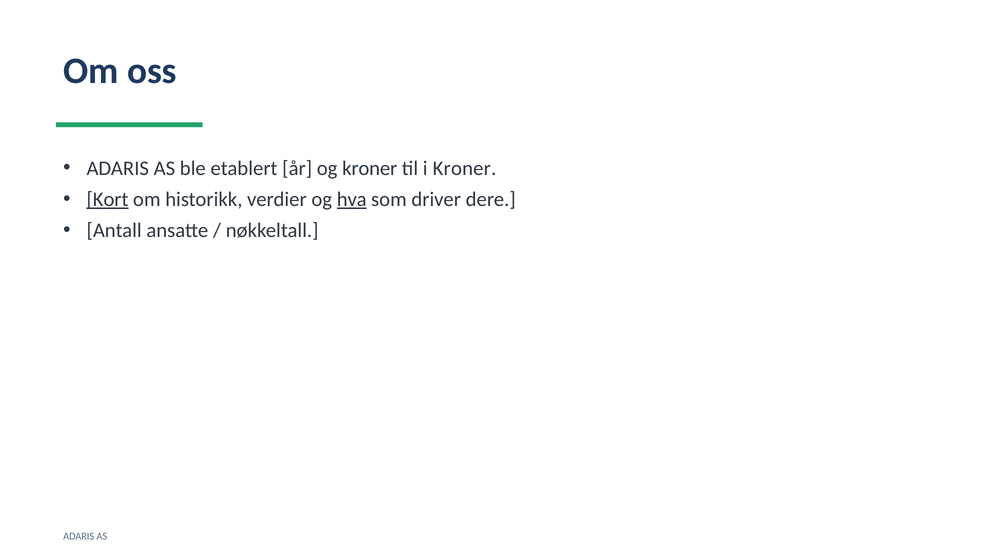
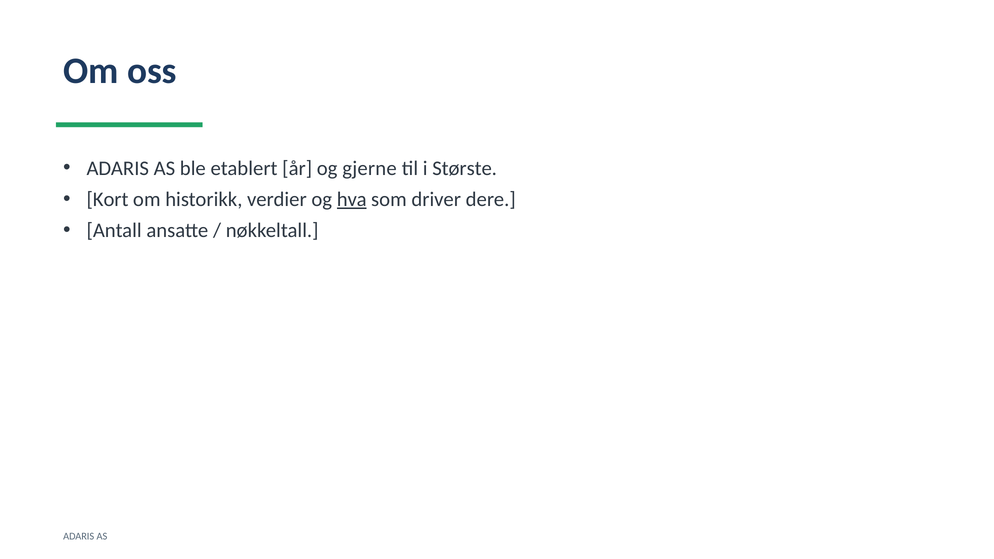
og kroner: kroner -> gjerne
i Kroner: Kroner -> Største
Kort underline: present -> none
